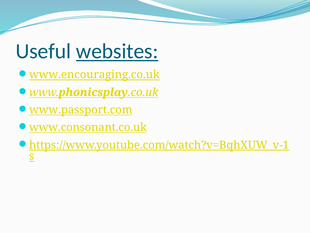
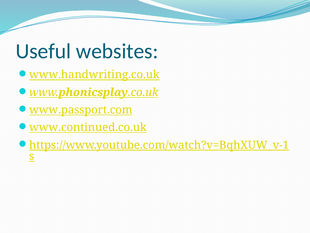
websites underline: present -> none
www.encouraging.co.uk: www.encouraging.co.uk -> www.handwriting.co.uk
www.consonant.co.uk: www.consonant.co.uk -> www.continued.co.uk
